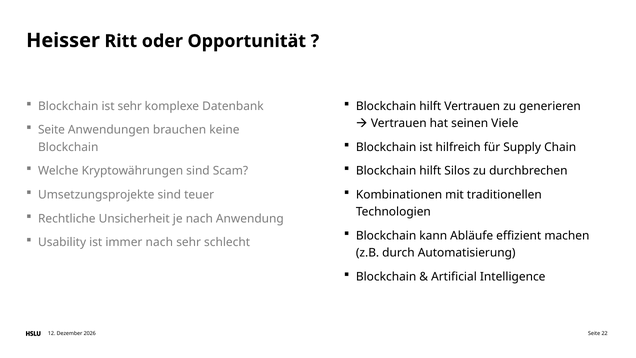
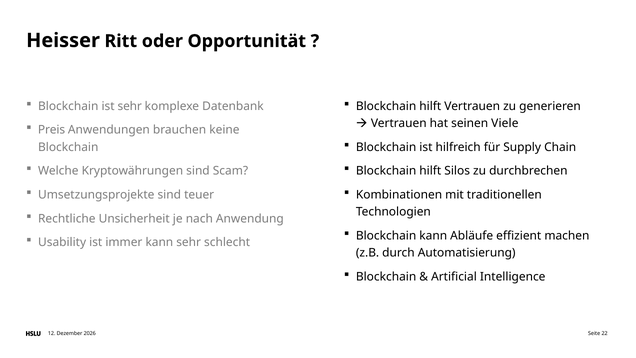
Seite at (52, 130): Seite -> Preis
immer nach: nach -> kann
